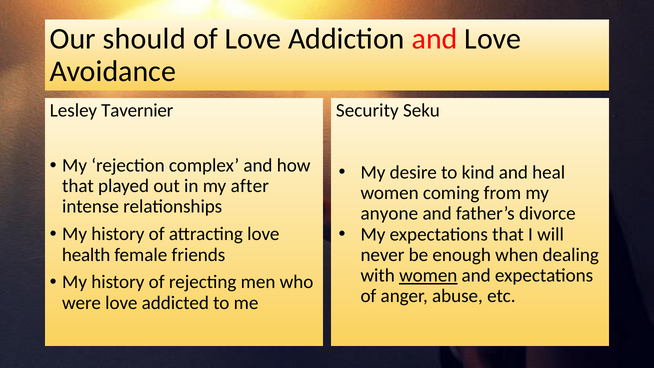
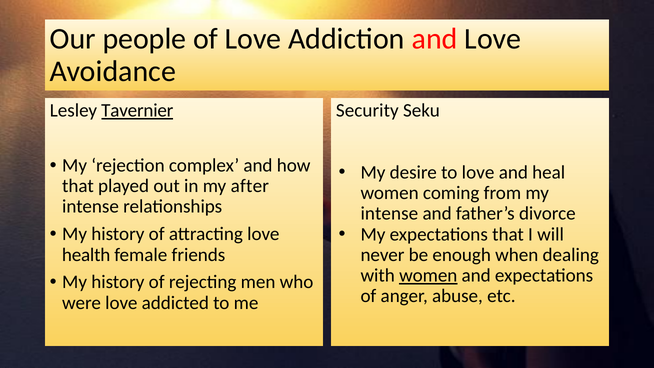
should: should -> people
Tavernier underline: none -> present
to kind: kind -> love
anyone at (389, 214): anyone -> intense
